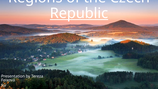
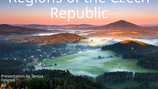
Republic underline: present -> none
